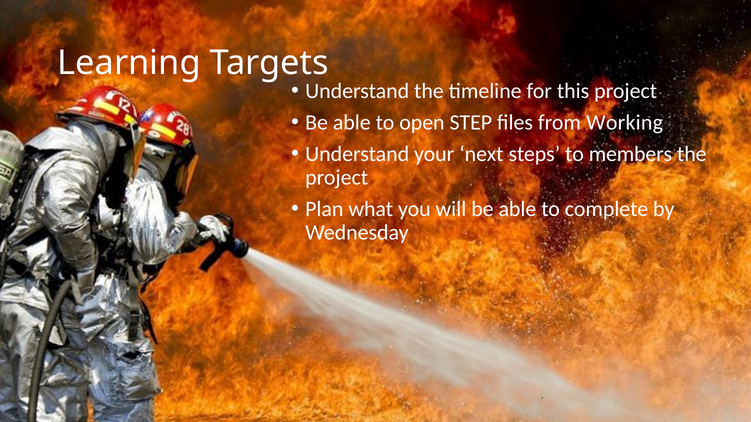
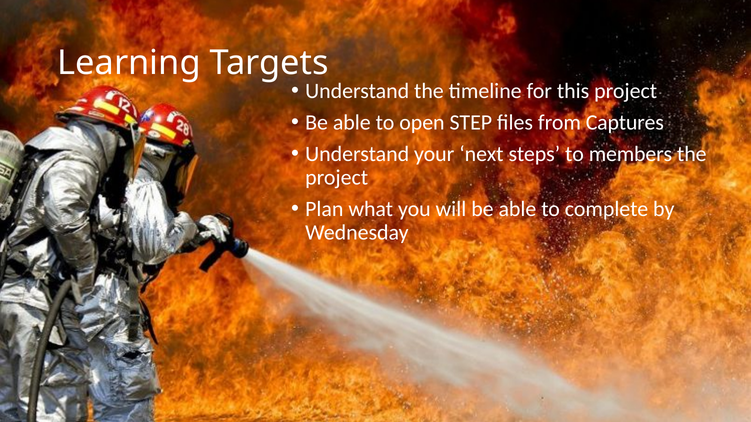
Working: Working -> Captures
